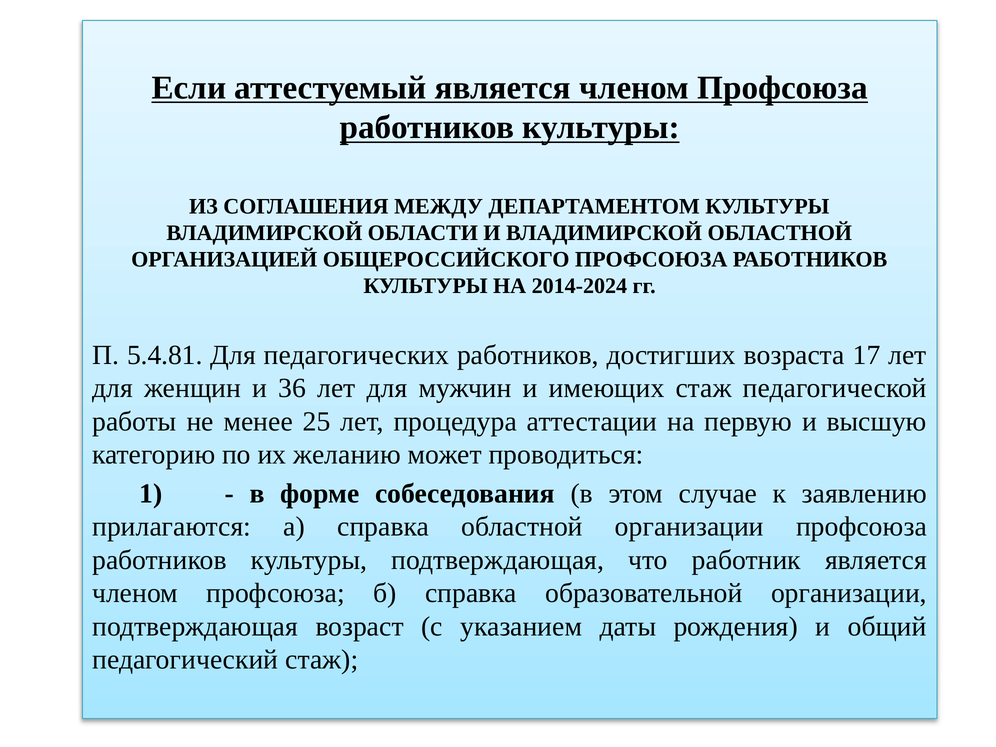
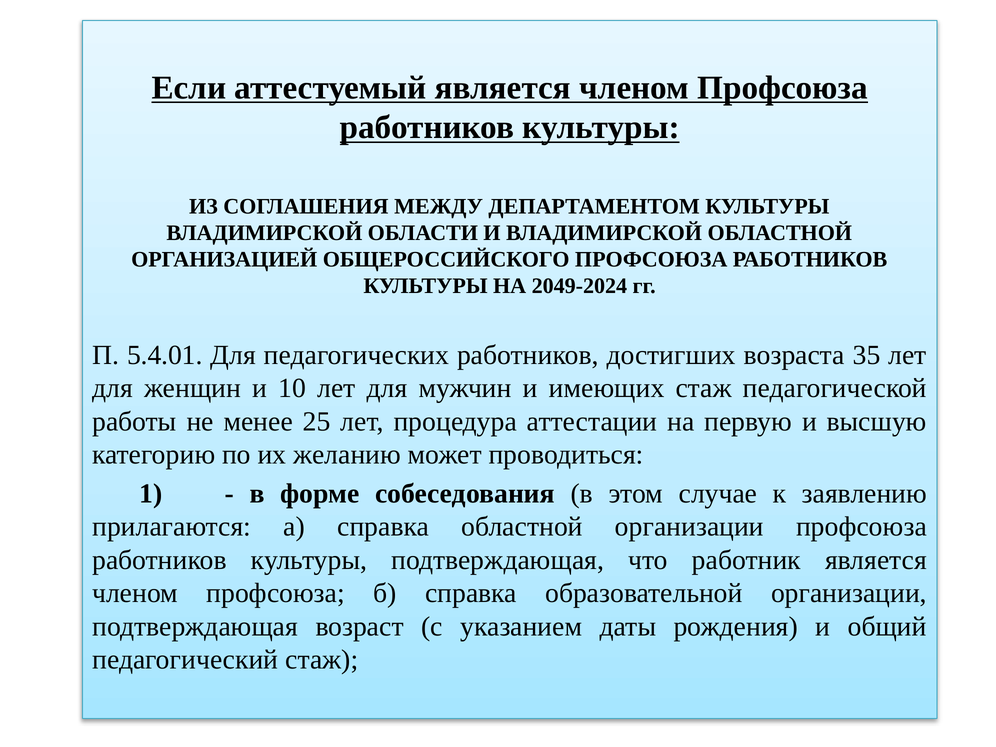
2014-2024: 2014-2024 -> 2049-2024
5.4.81: 5.4.81 -> 5.4.01
17: 17 -> 35
36: 36 -> 10
